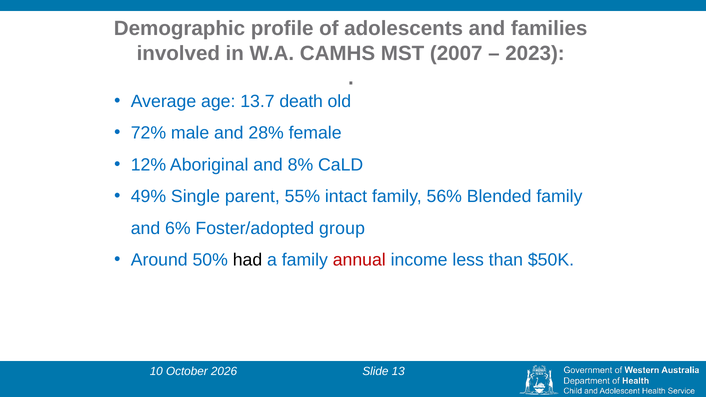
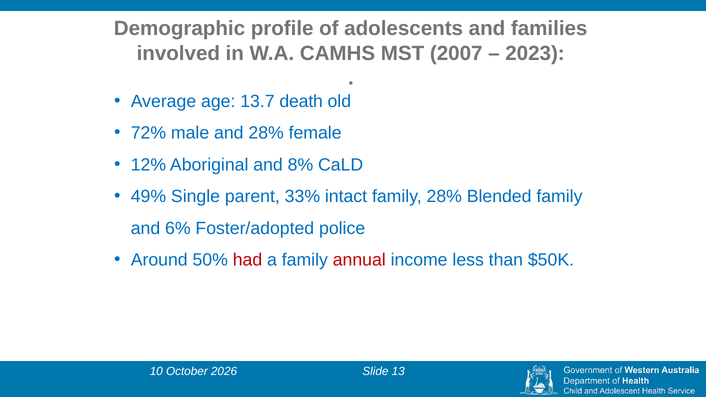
55%: 55% -> 33%
family 56%: 56% -> 28%
group: group -> police
had colour: black -> red
